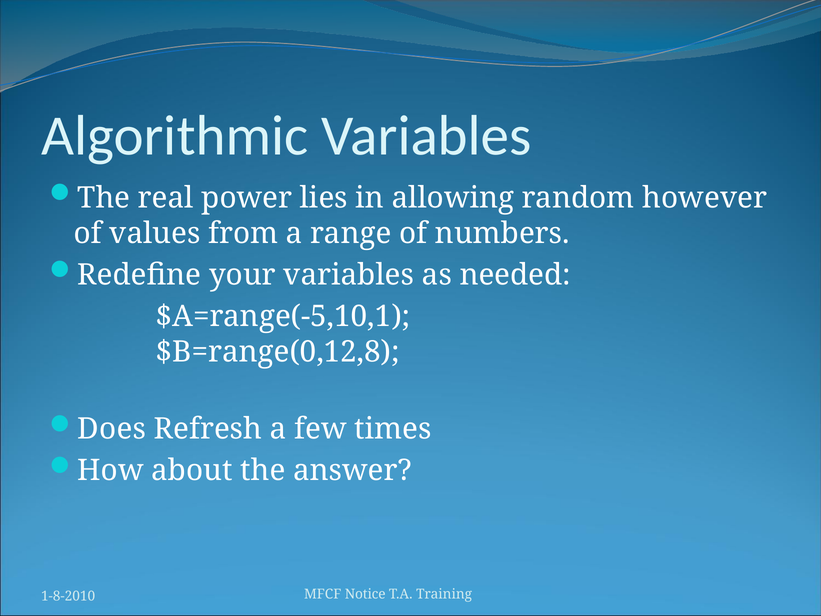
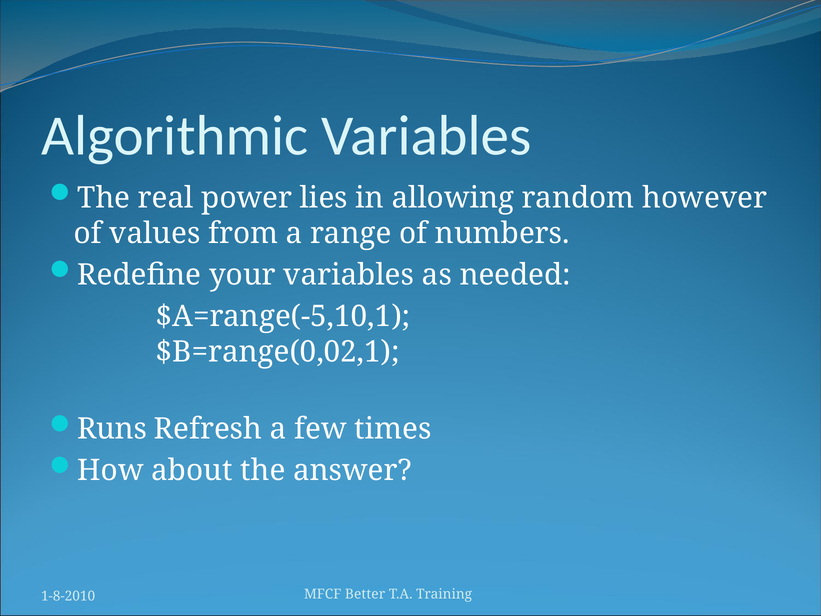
$B=range(0,12,8: $B=range(0,12,8 -> $B=range(0,02,1
Does: Does -> Runs
Notice: Notice -> Better
